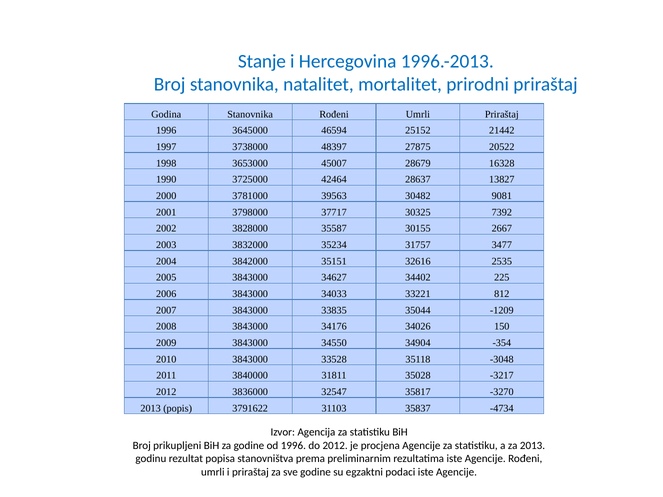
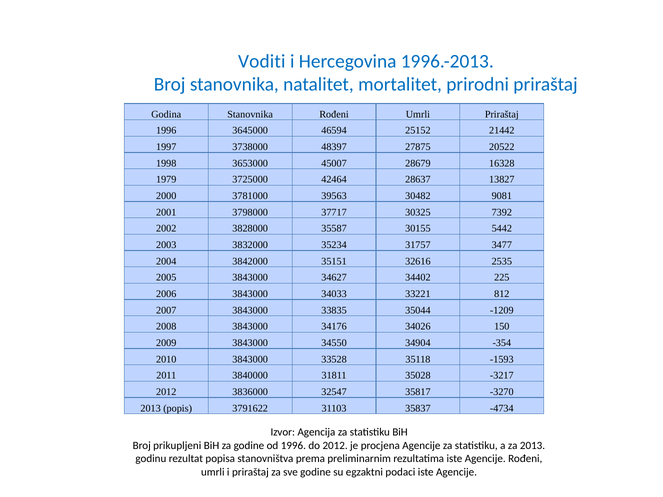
Stanje: Stanje -> Voditi
1990: 1990 -> 1979
2667: 2667 -> 5442
-3048: -3048 -> -1593
